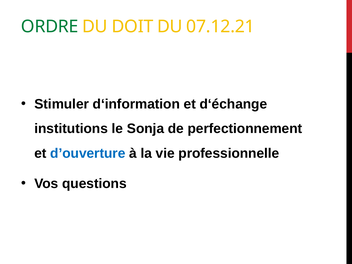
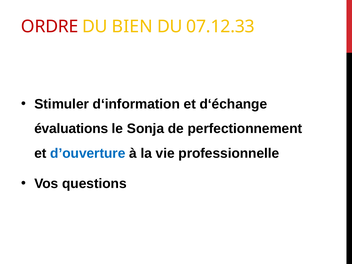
ORDRE colour: green -> red
DOIT: DOIT -> BIEN
07.12.21: 07.12.21 -> 07.12.33
institutions: institutions -> évaluations
